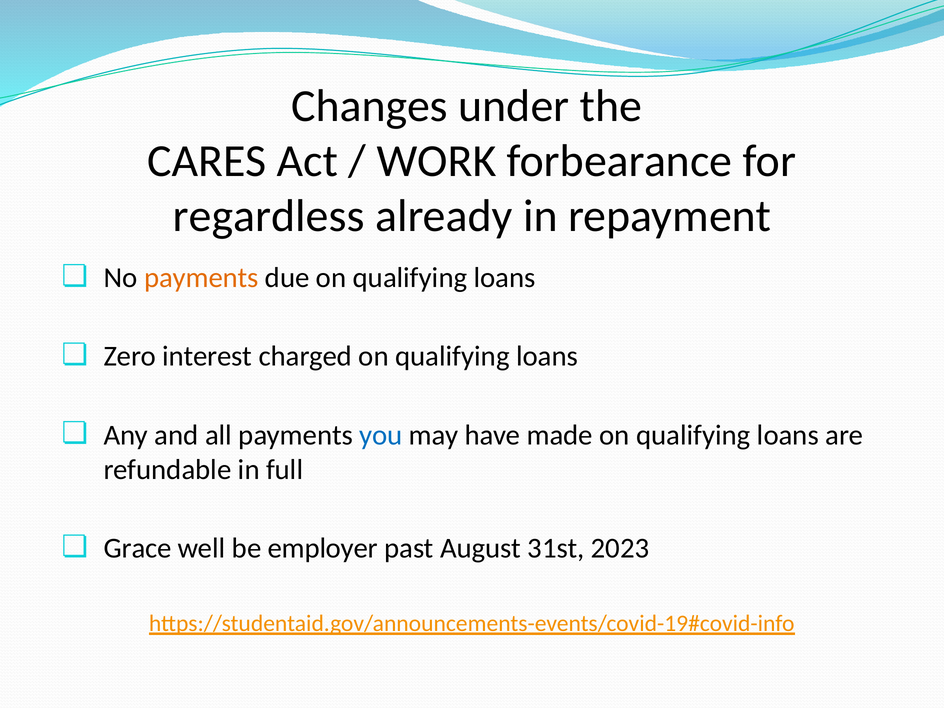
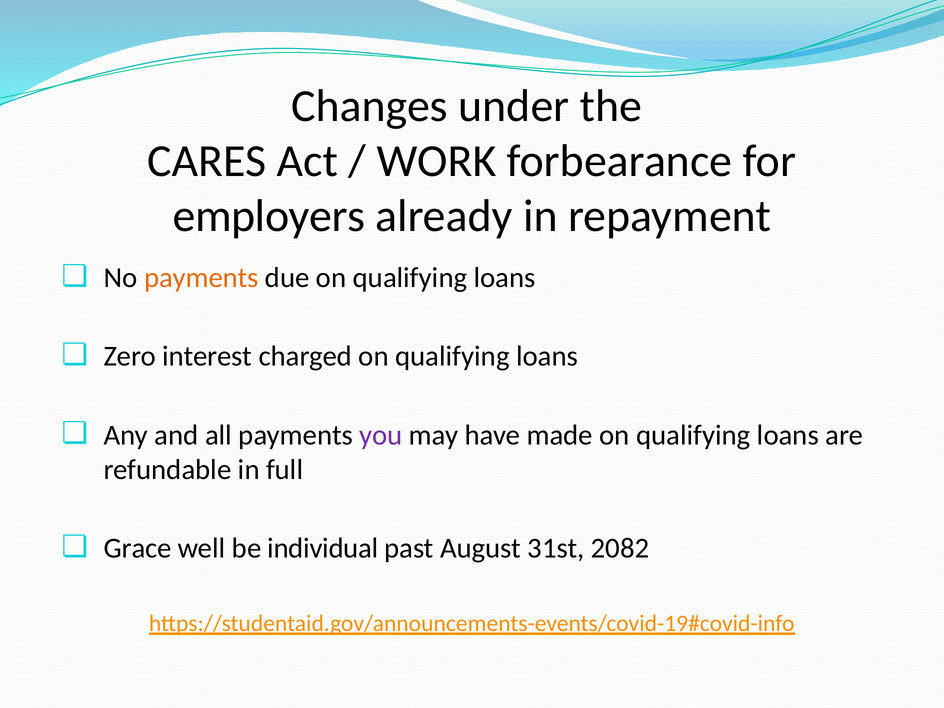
regardless: regardless -> employers
you colour: blue -> purple
employer: employer -> individual
2023: 2023 -> 2082
